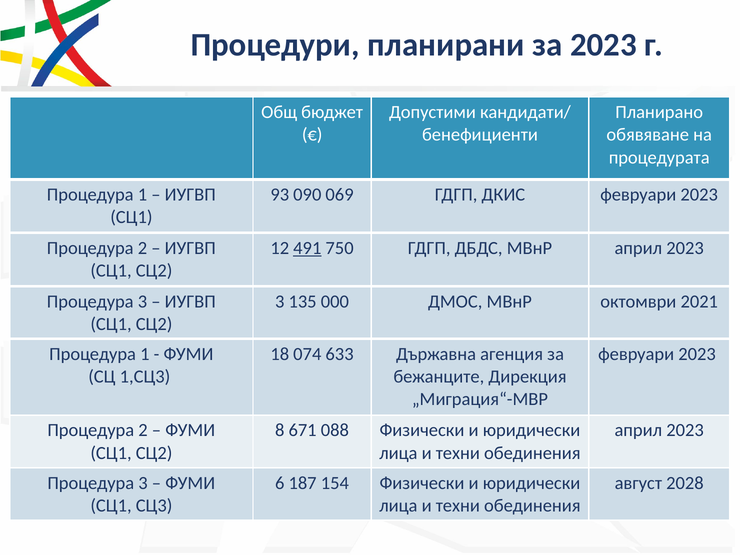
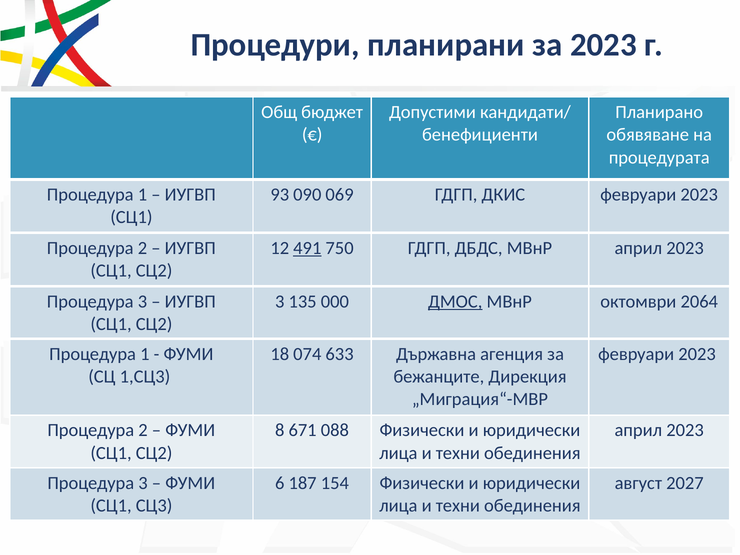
ДМОС underline: none -> present
2021: 2021 -> 2064
2028: 2028 -> 2027
